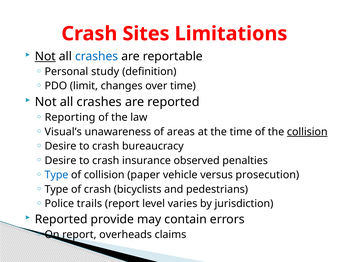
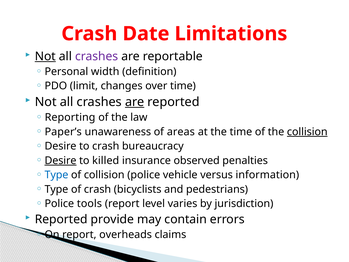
Sites: Sites -> Date
crashes at (97, 56) colour: blue -> purple
study: study -> width
are at (135, 102) underline: none -> present
Visual’s: Visual’s -> Paper’s
Desire at (61, 160) underline: none -> present
crash at (106, 160): crash -> killed
collision paper: paper -> police
prosecution: prosecution -> information
trails: trails -> tools
